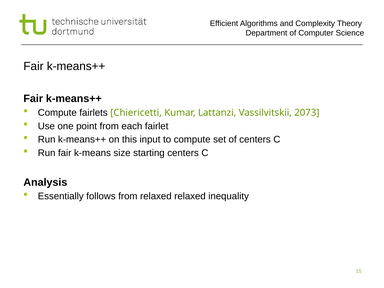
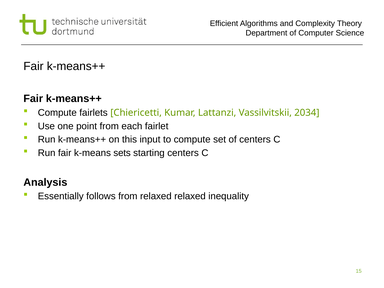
2073: 2073 -> 2034
size: size -> sets
